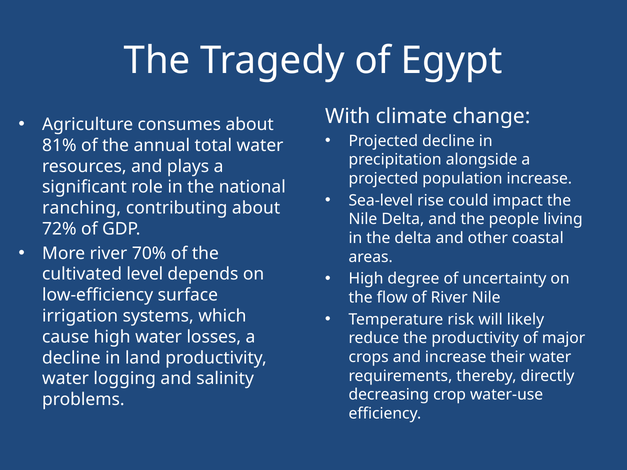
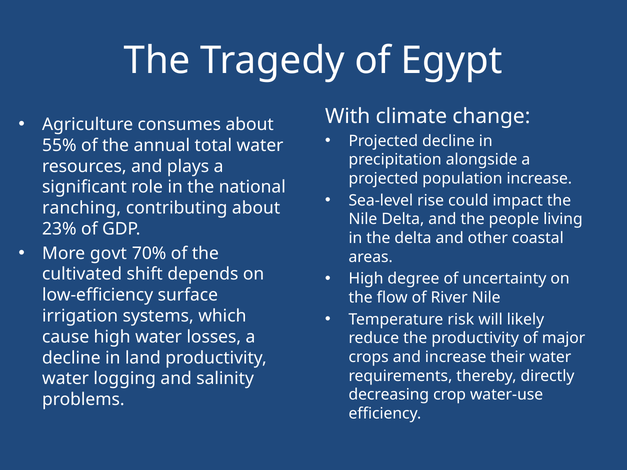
81%: 81% -> 55%
72%: 72% -> 23%
More river: river -> govt
level: level -> shift
